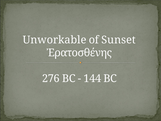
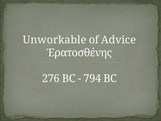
Sunset: Sunset -> Advice
144: 144 -> 794
